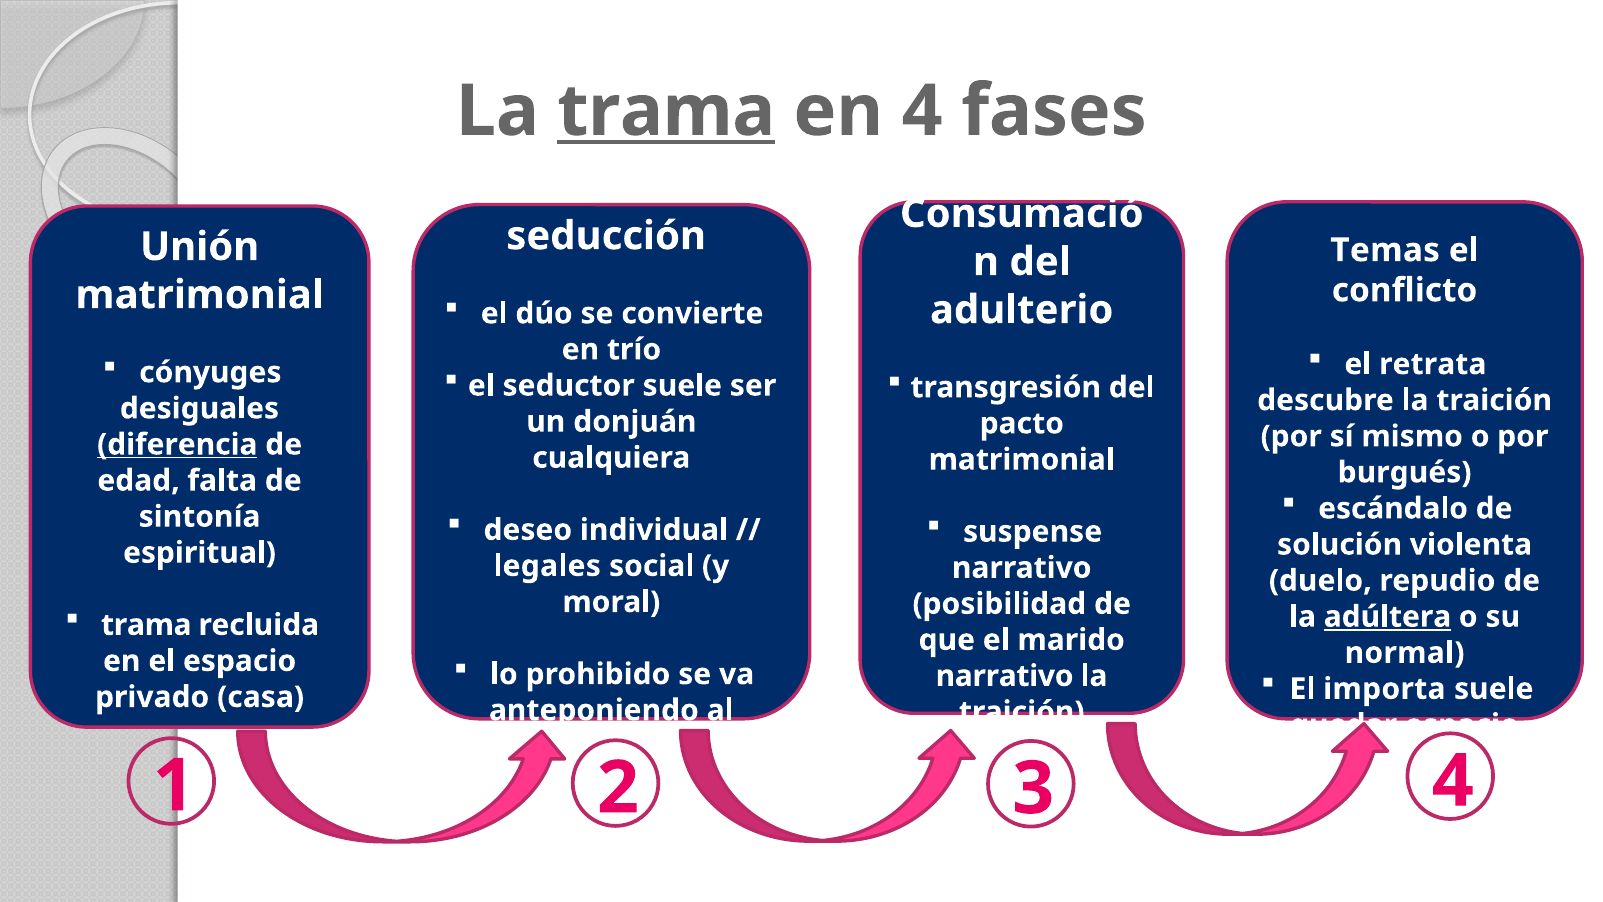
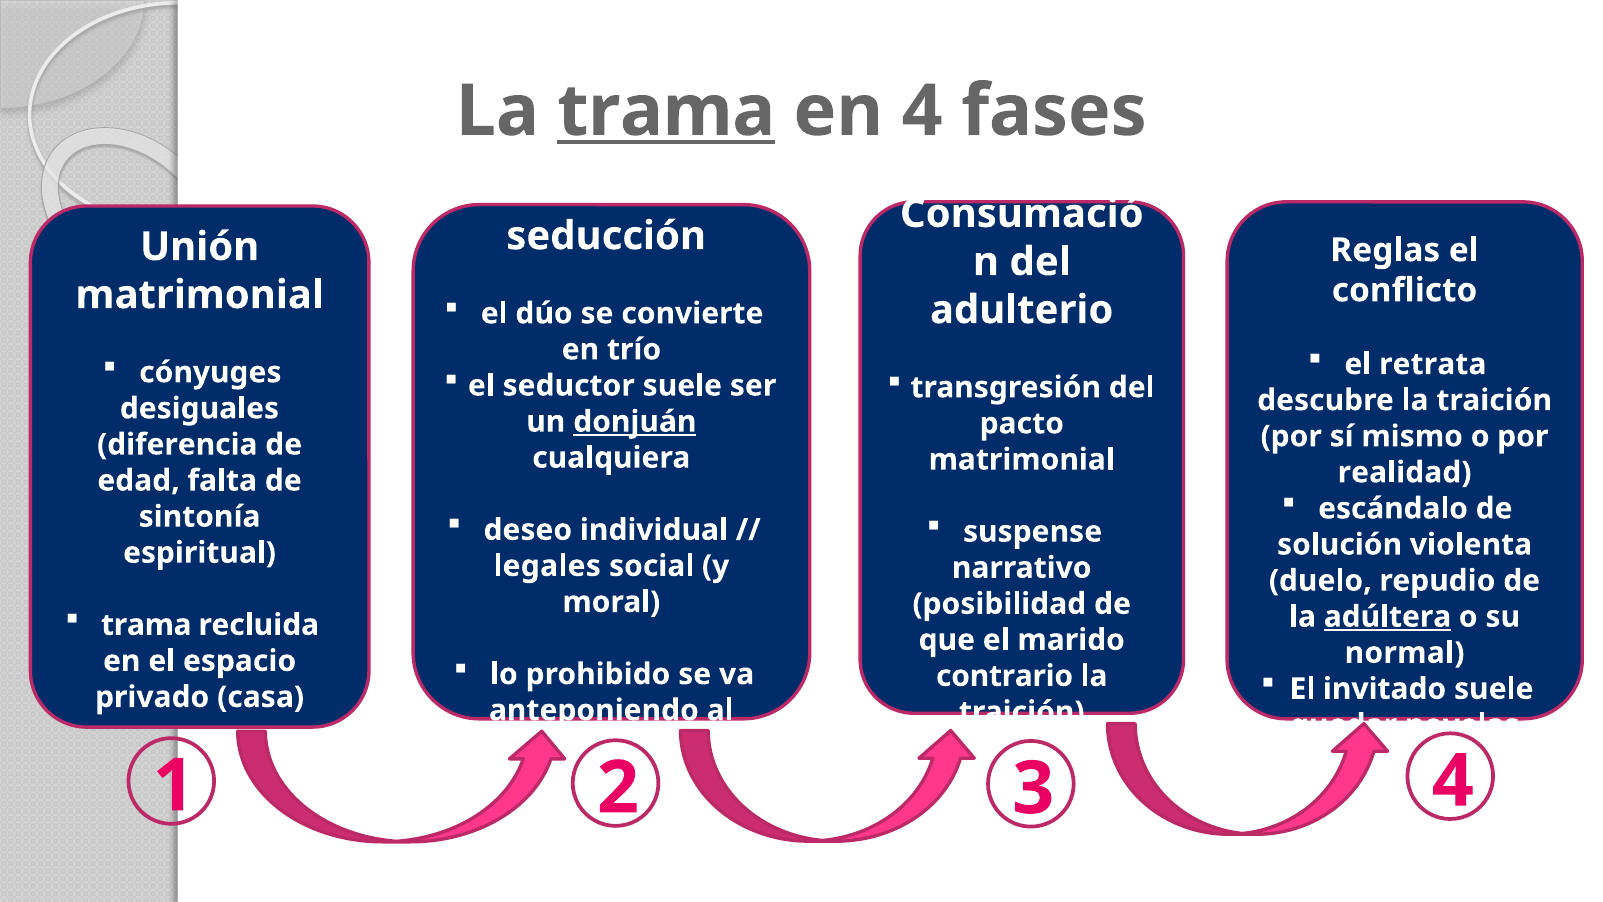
Temas: Temas -> Reglas
donjuán underline: none -> present
diferencia underline: present -> none
burgués: burgués -> realidad
narrativo at (1005, 676): narrativo -> contrario
importa: importa -> invitado
espacio at (1462, 725): espacio -> novelas
